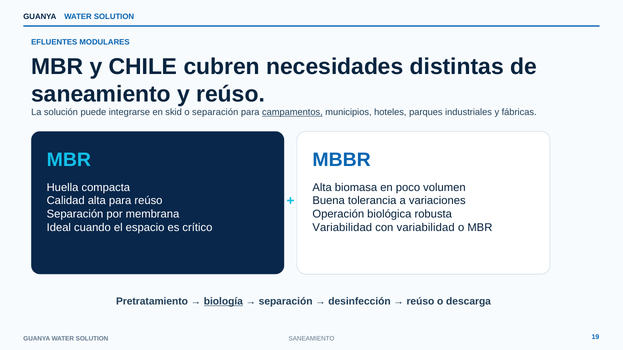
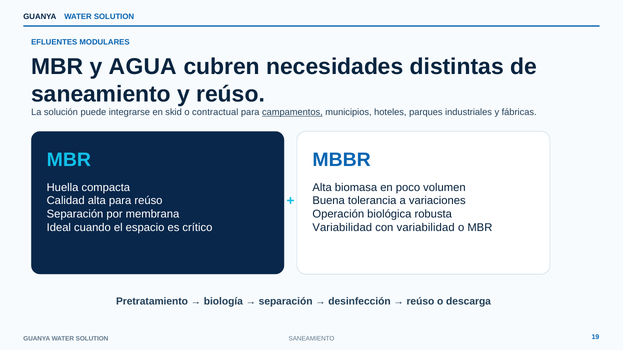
CHILE: CHILE -> AGUA
o separación: separación -> contractual
biología underline: present -> none
